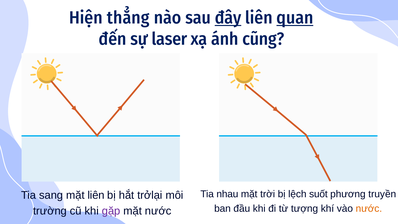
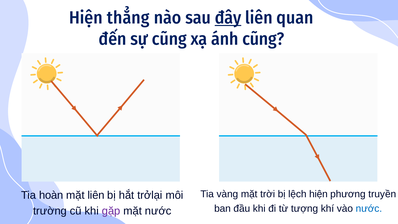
quan underline: present -> none
sự laser: laser -> cũng
nhau: nhau -> vàng
lệch suốt: suốt -> hiện
sang: sang -> hoàn
nước at (369, 208) colour: orange -> blue
